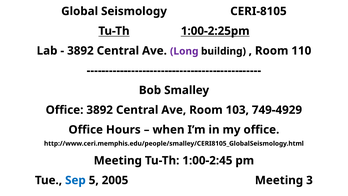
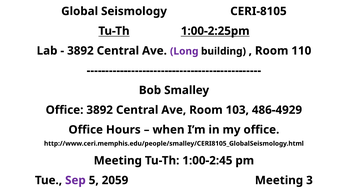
749-4929: 749-4929 -> 486-4929
Sep colour: blue -> purple
2005: 2005 -> 2059
